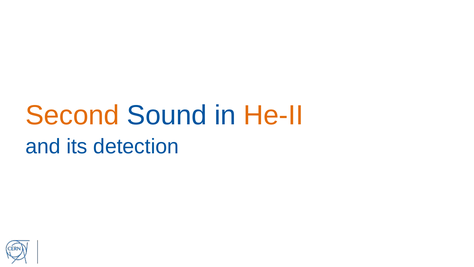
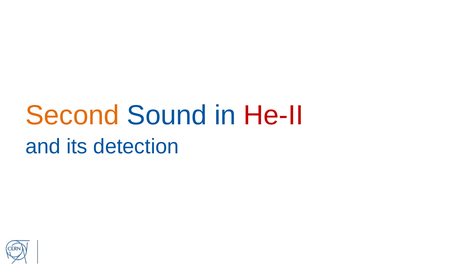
He-II colour: orange -> red
